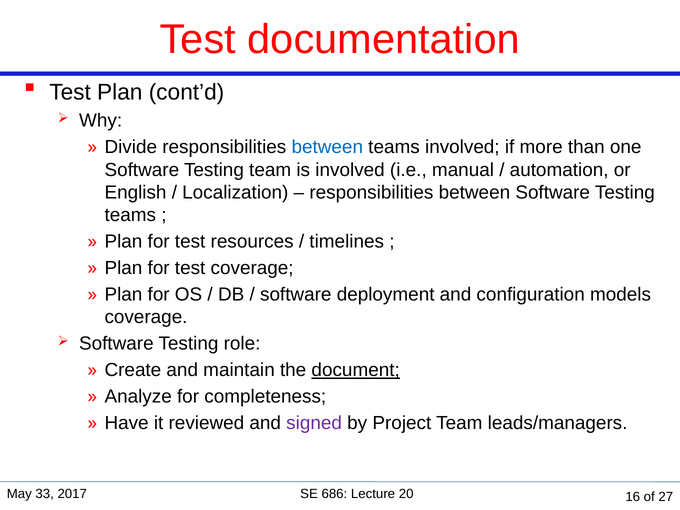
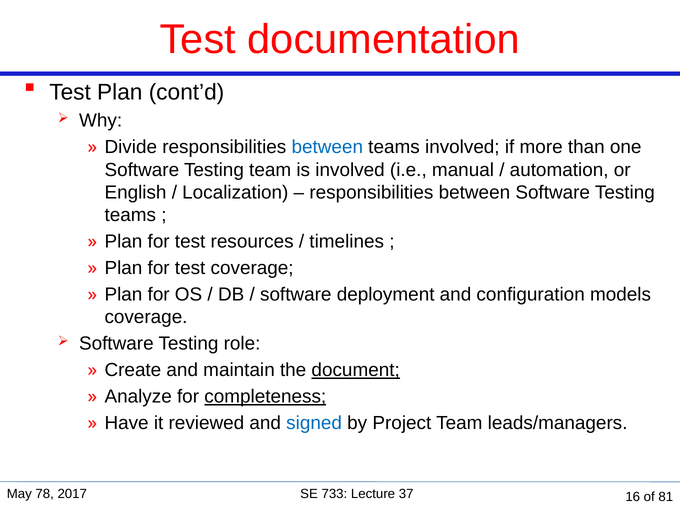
completeness underline: none -> present
signed colour: purple -> blue
33: 33 -> 78
686: 686 -> 733
20: 20 -> 37
27: 27 -> 81
